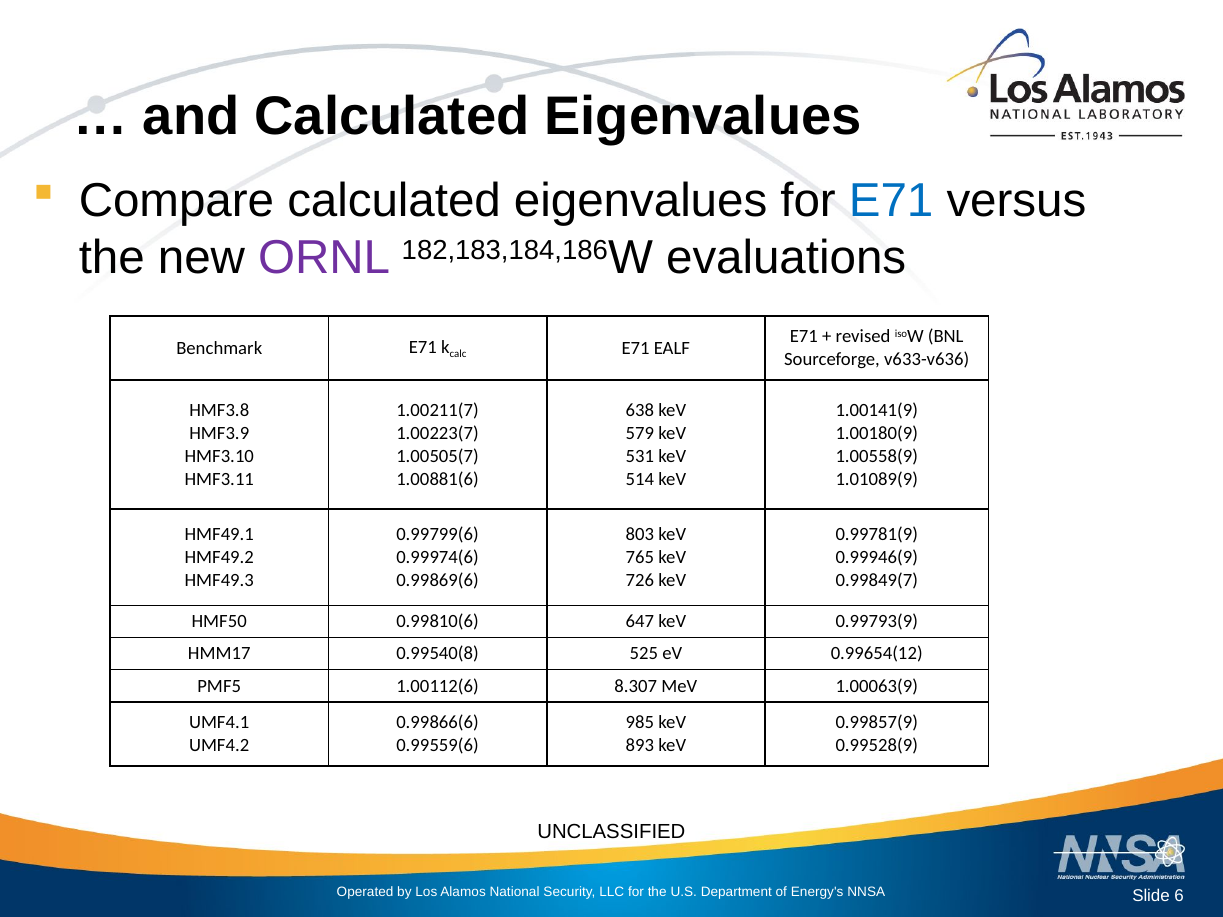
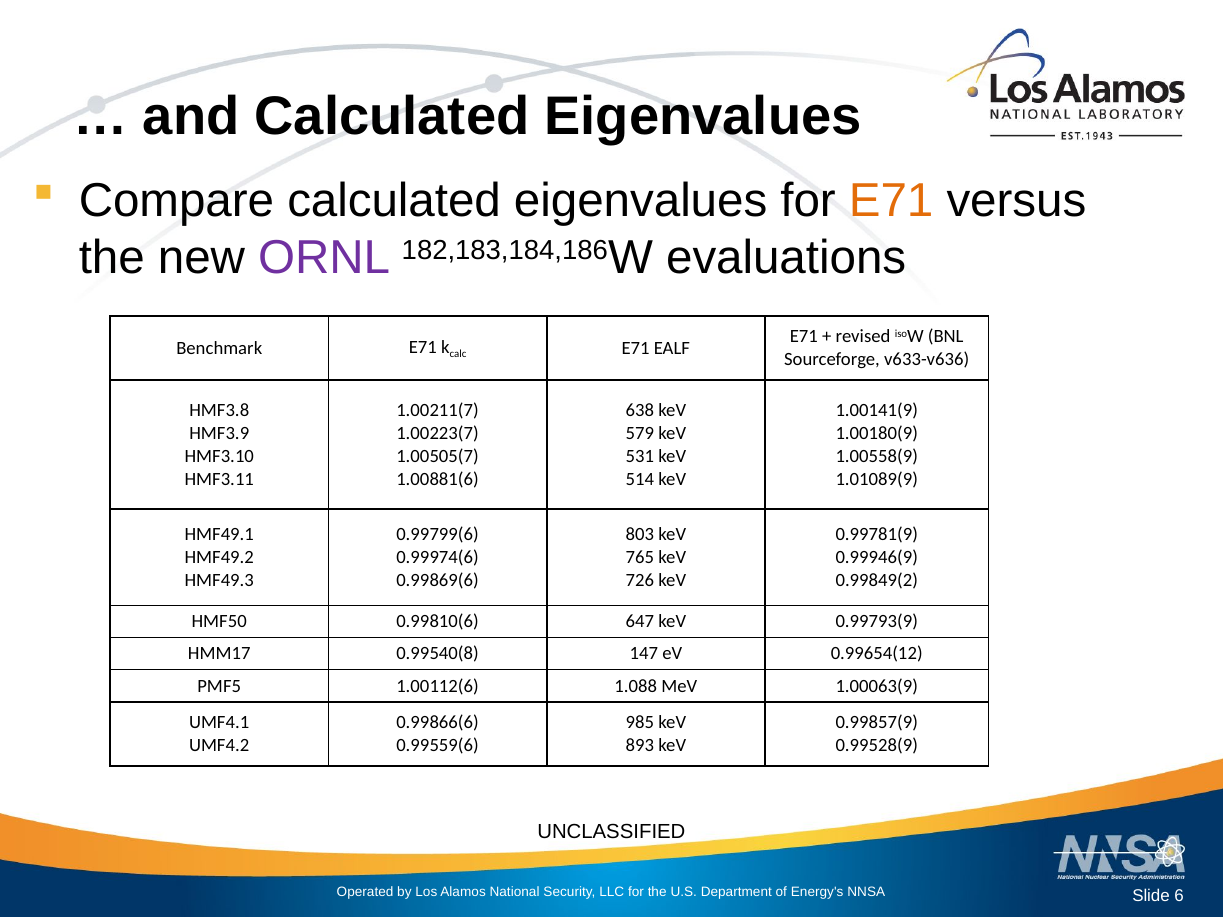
E71 at (891, 201) colour: blue -> orange
0.99849(7: 0.99849(7 -> 0.99849(2
525: 525 -> 147
8.307: 8.307 -> 1.088
